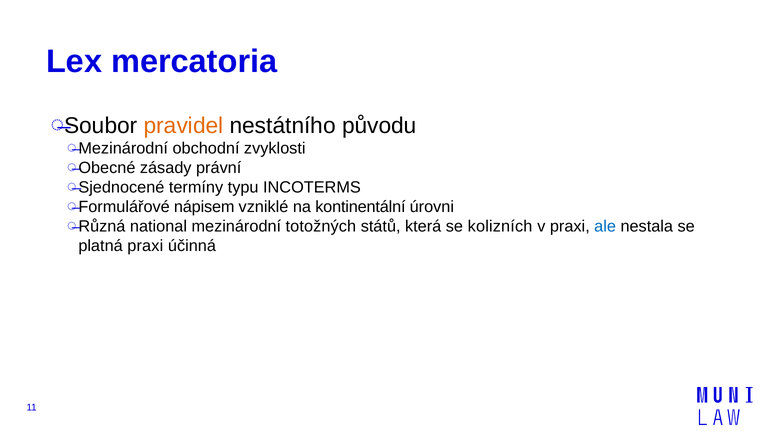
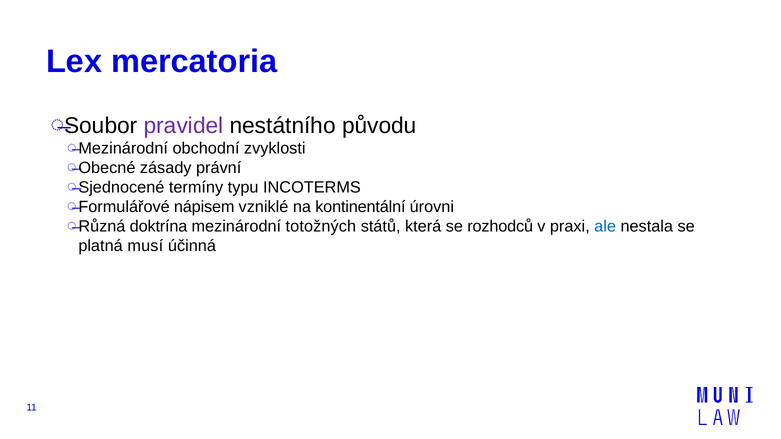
pravidel colour: orange -> purple
national: national -> doktrína
kolizních: kolizních -> rozhodců
platná praxi: praxi -> musí
